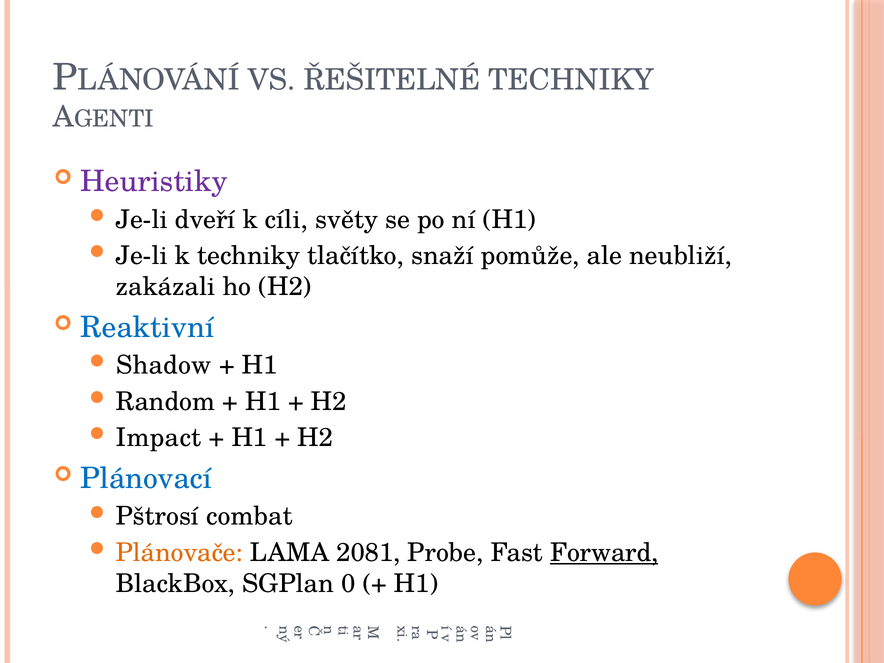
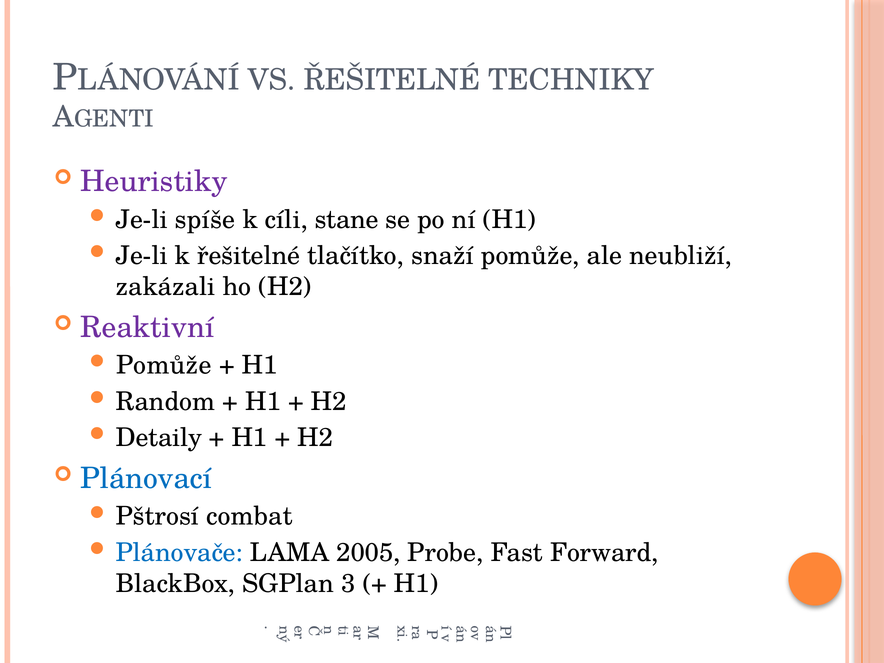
dveří: dveří -> spíše
světy: světy -> stane
k techniky: techniky -> řešitelné
Reaktivní colour: blue -> purple
Shadow at (164, 365): Shadow -> Pomůže
Impact: Impact -> Detaily
Plánovače colour: orange -> blue
2081: 2081 -> 2005
Forward underline: present -> none
0: 0 -> 3
